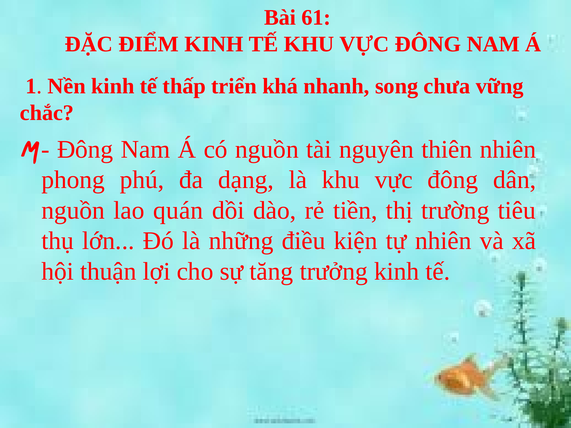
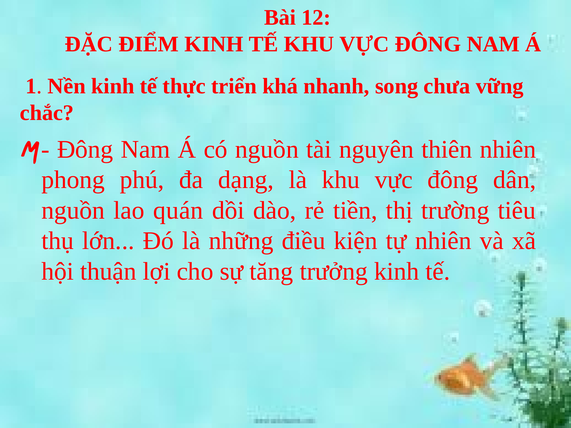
61: 61 -> 12
thấp: thấp -> thực
